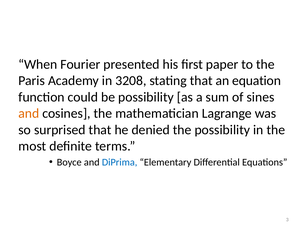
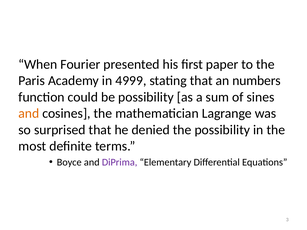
3208: 3208 -> 4999
equation: equation -> numbers
DiPrima colour: blue -> purple
